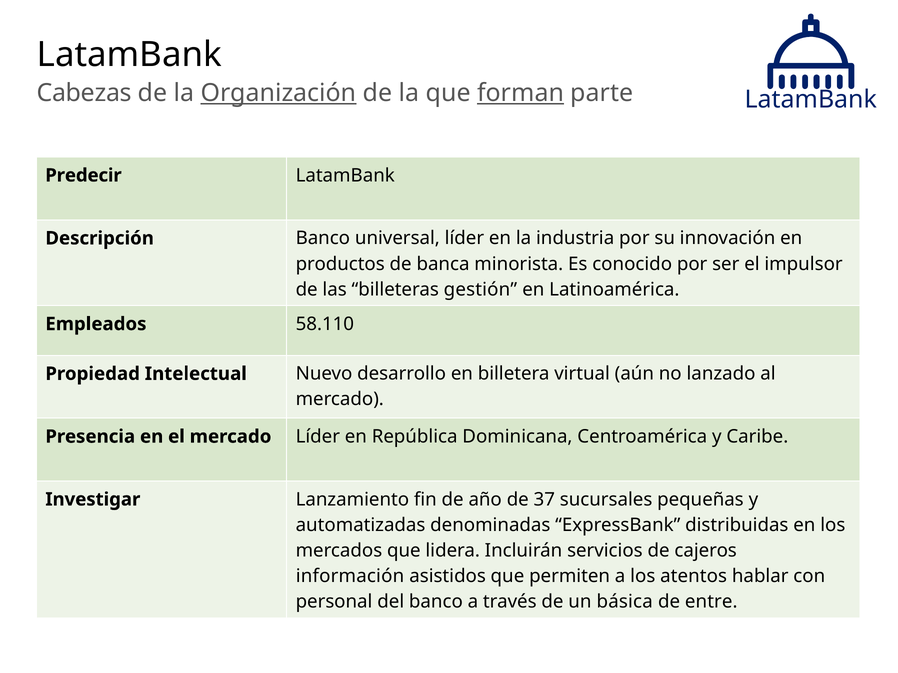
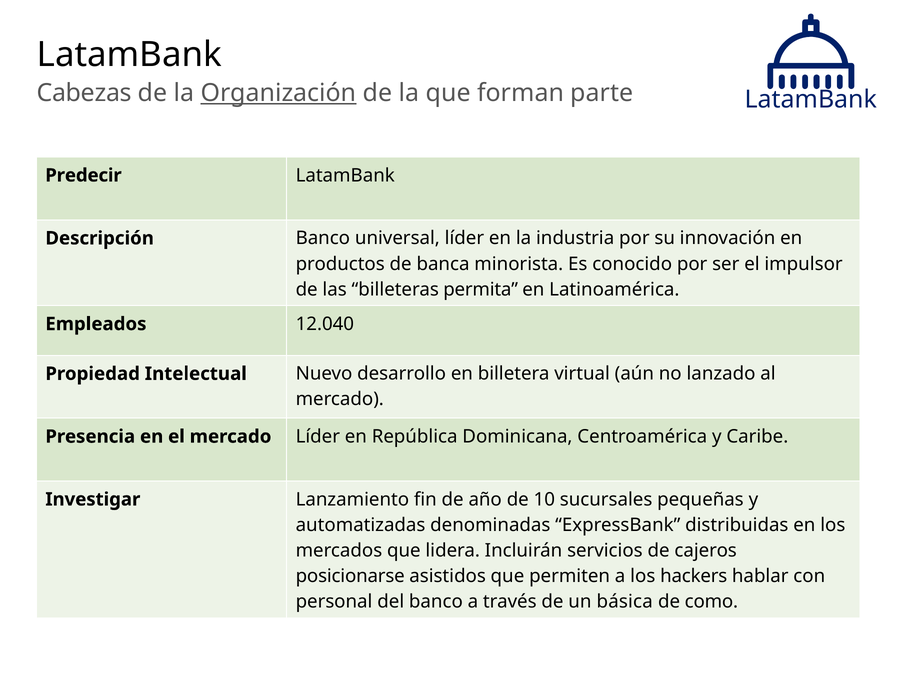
forman underline: present -> none
gestión: gestión -> permita
58.110: 58.110 -> 12.040
37: 37 -> 10
información: información -> posicionarse
atentos: atentos -> hackers
entre: entre -> como
